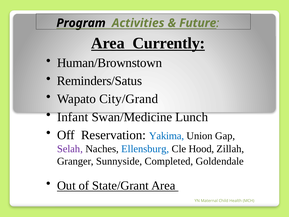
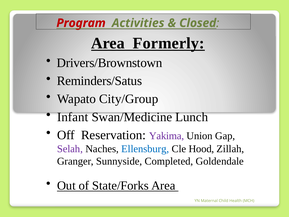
Program colour: black -> red
Future: Future -> Closed
Currently: Currently -> Formerly
Human/Brownstown: Human/Brownstown -> Drivers/Brownstown
City/Grand: City/Grand -> City/Group
Yakima colour: blue -> purple
State/Grant: State/Grant -> State/Forks
